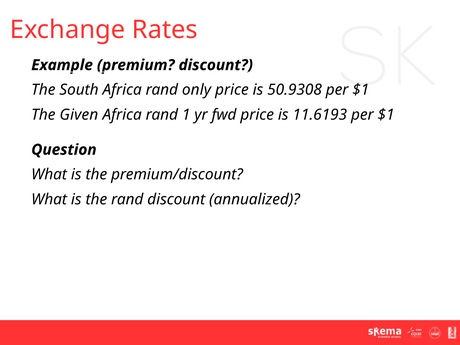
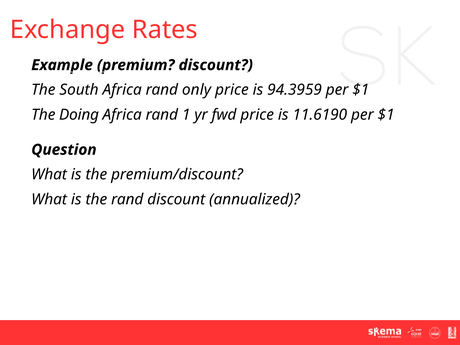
50.9308: 50.9308 -> 94.3959
Given: Given -> Doing
11.6193: 11.6193 -> 11.6190
